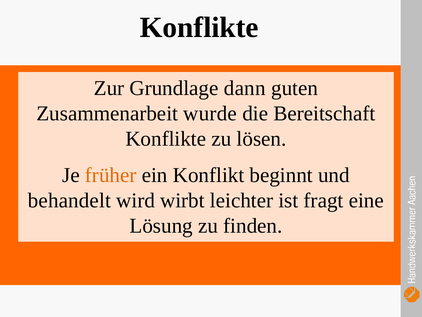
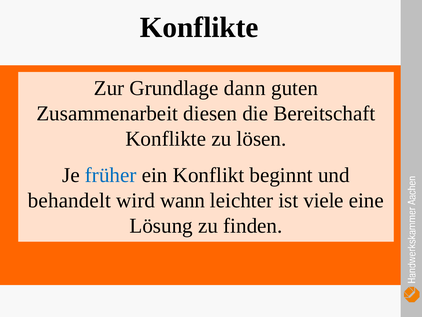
wurde: wurde -> diesen
früher colour: orange -> blue
wirbt: wirbt -> wann
fragt: fragt -> viele
